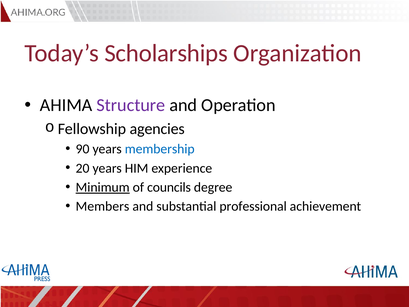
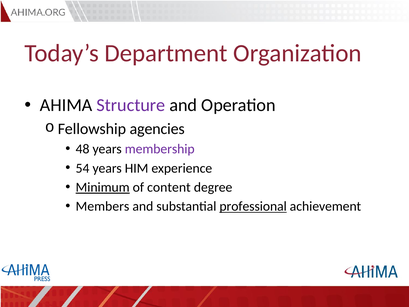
Scholarships: Scholarships -> Department
90: 90 -> 48
membership colour: blue -> purple
20: 20 -> 54
councils: councils -> content
professional underline: none -> present
